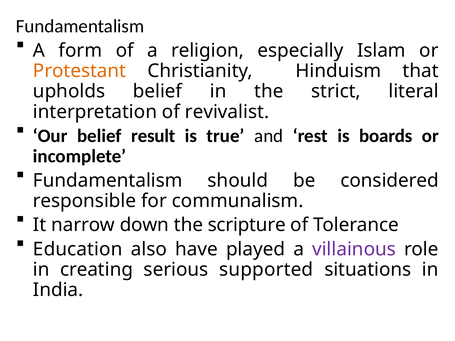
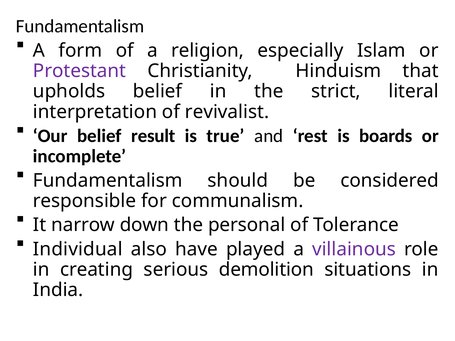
Protestant colour: orange -> purple
scripture: scripture -> personal
Education: Education -> Individual
supported: supported -> demolition
